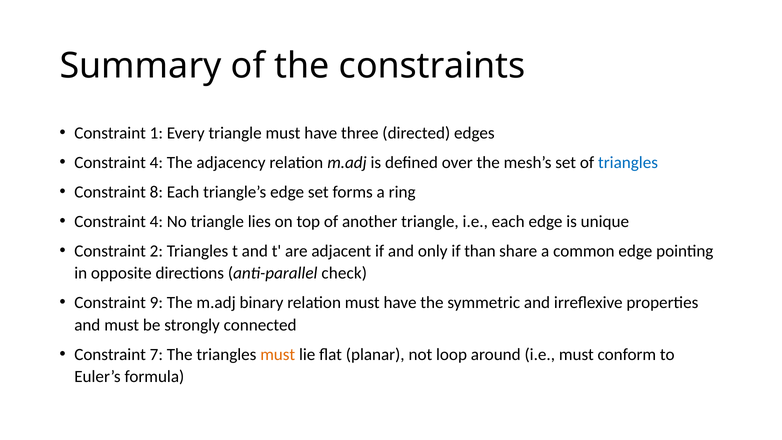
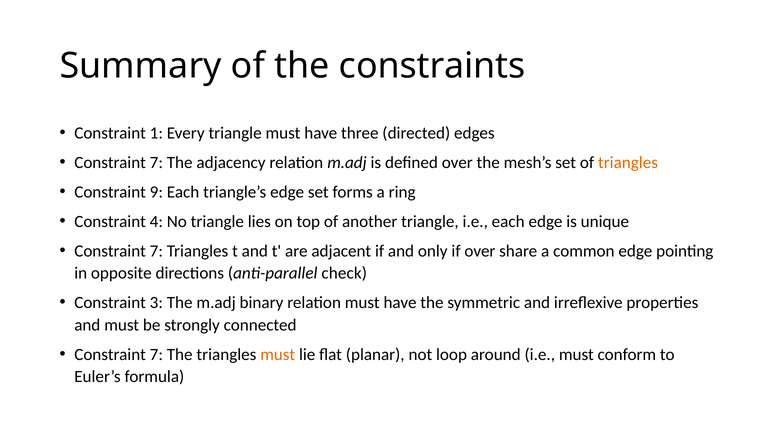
4 at (156, 163): 4 -> 7
triangles at (628, 163) colour: blue -> orange
8: 8 -> 9
2 at (156, 251): 2 -> 7
if than: than -> over
9: 9 -> 3
